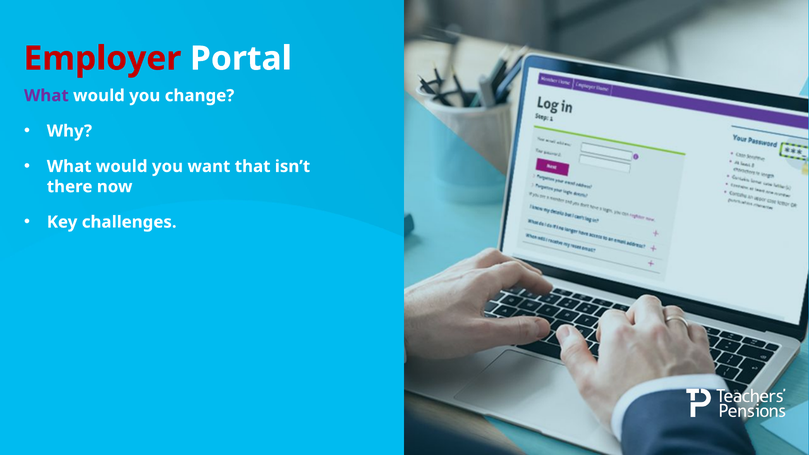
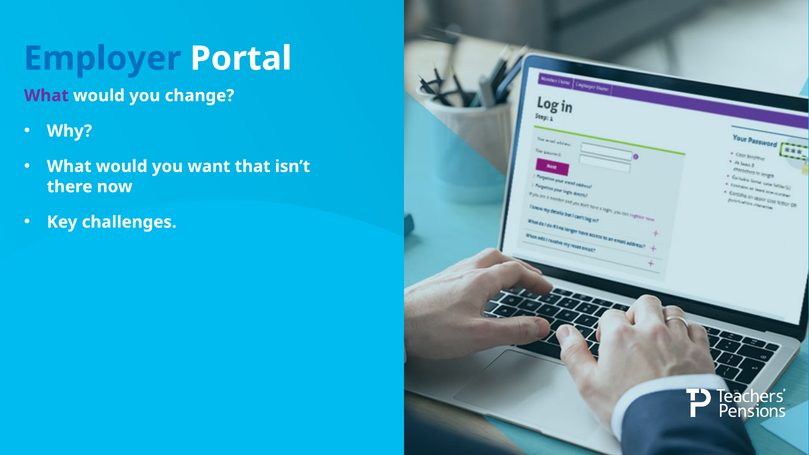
Employer colour: red -> blue
